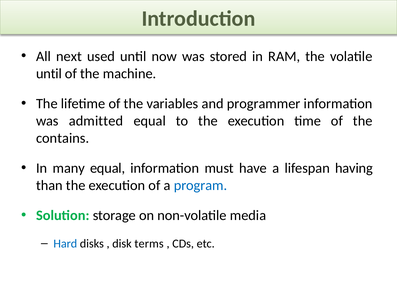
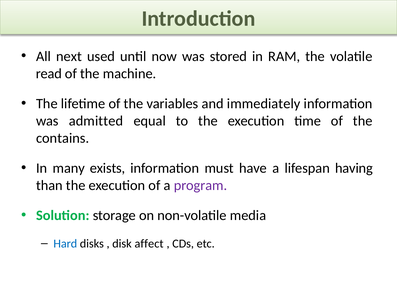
until at (49, 73): until -> read
programmer: programmer -> immediately
many equal: equal -> exists
program colour: blue -> purple
terms: terms -> affect
